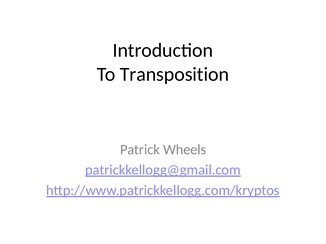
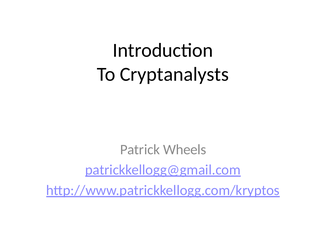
Transposition: Transposition -> Cryptanalysts
